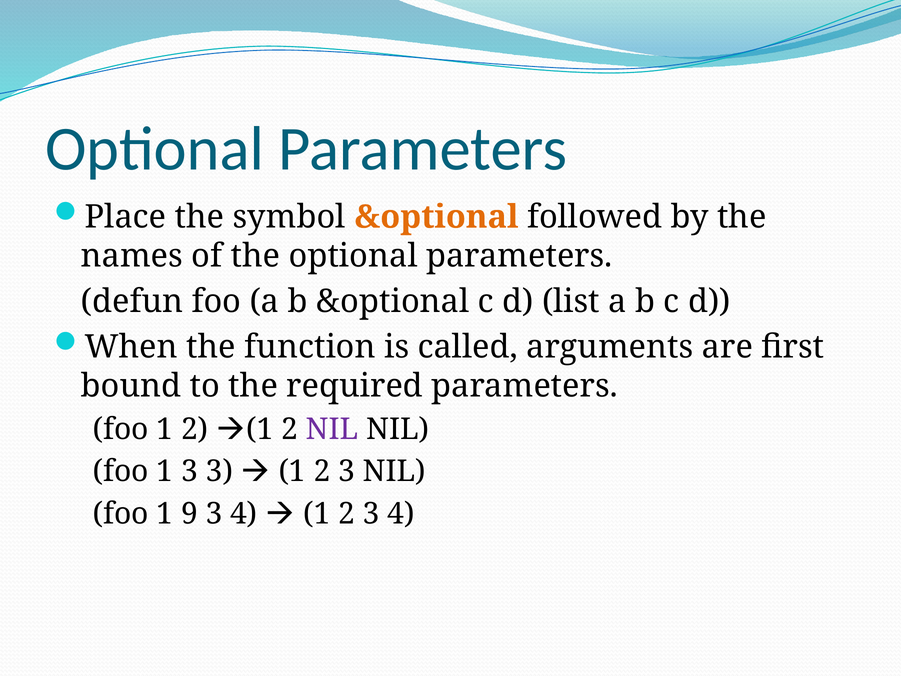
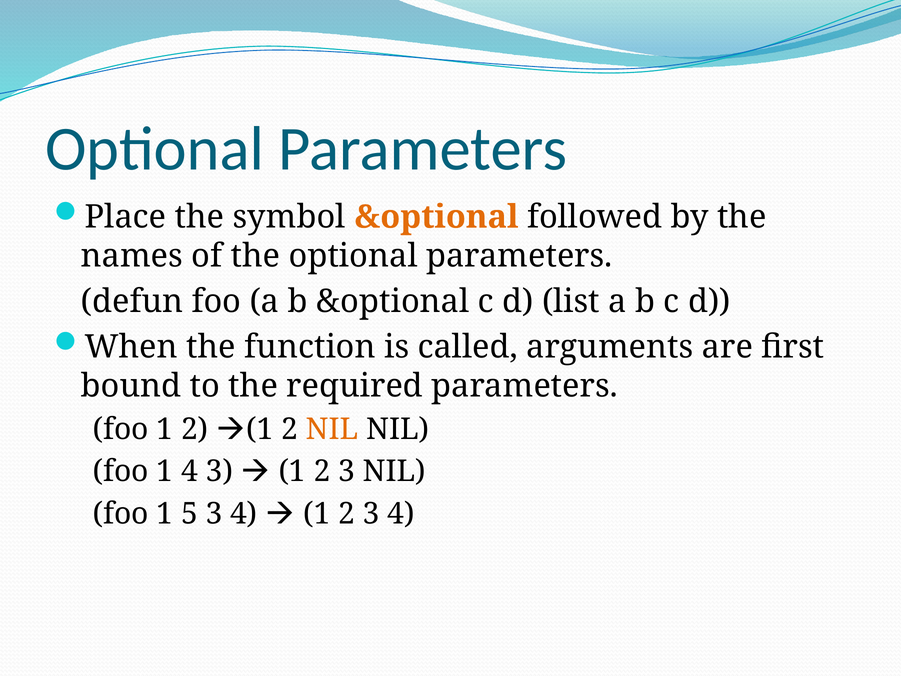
NIL at (332, 429) colour: purple -> orange
1 3: 3 -> 4
9: 9 -> 5
